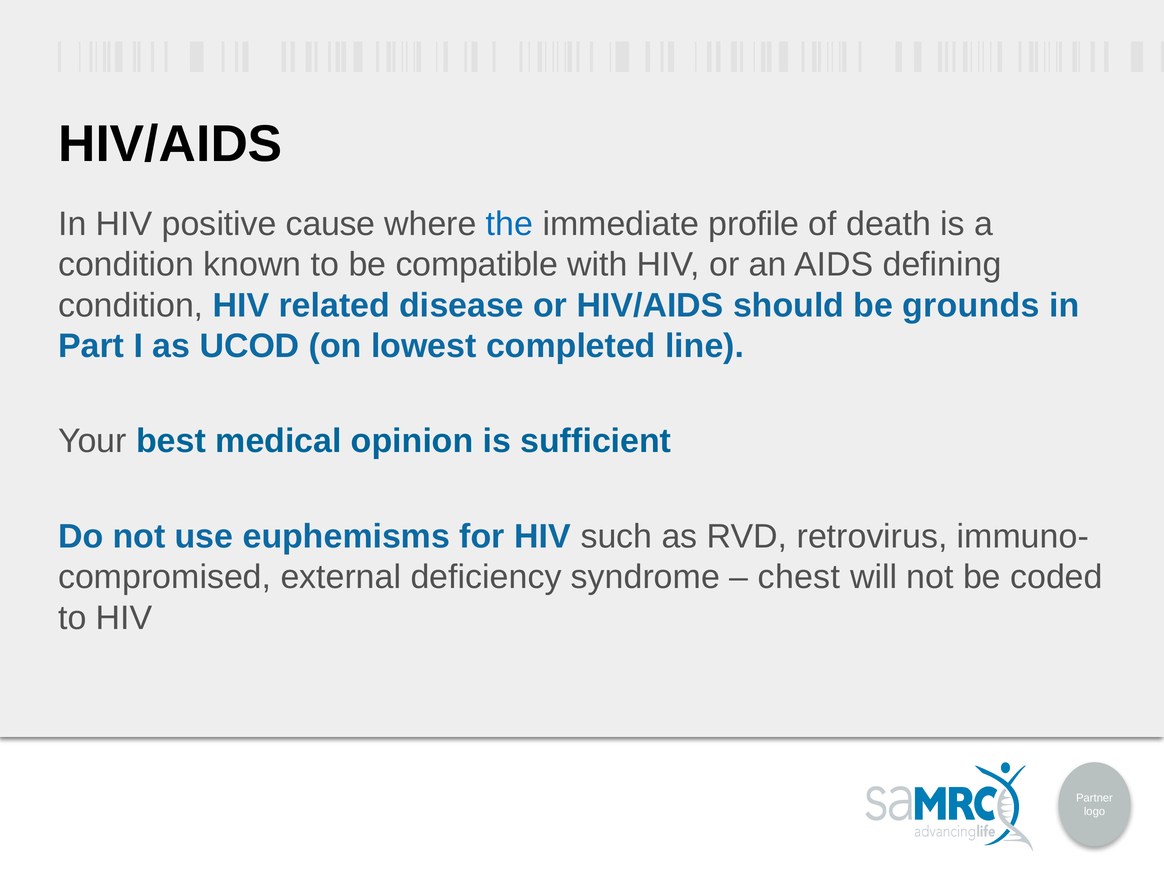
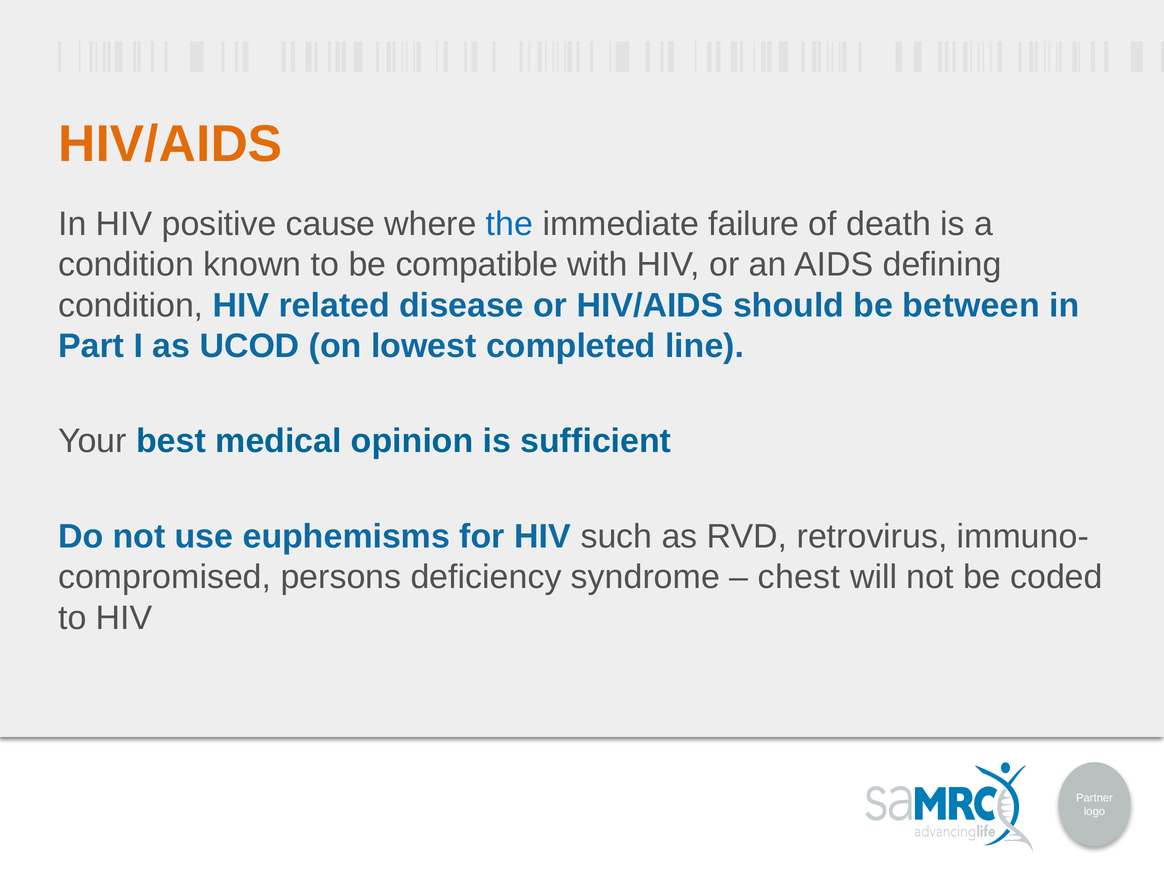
HIV/AIDS at (170, 144) colour: black -> orange
profile: profile -> failure
grounds: grounds -> between
external: external -> persons
